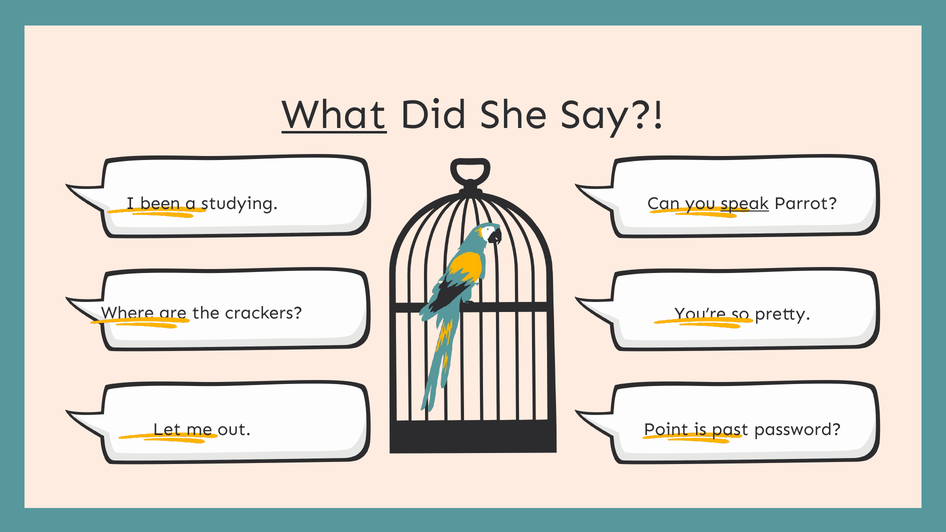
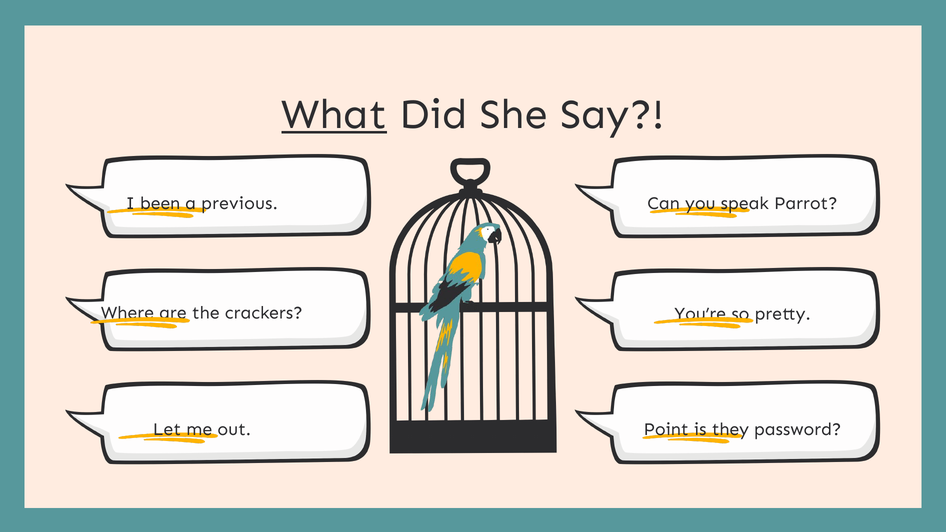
studying: studying -> previous
speak underline: present -> none
past: past -> they
